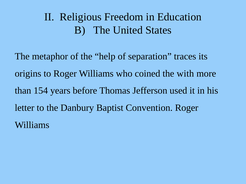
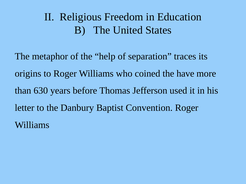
with: with -> have
154: 154 -> 630
